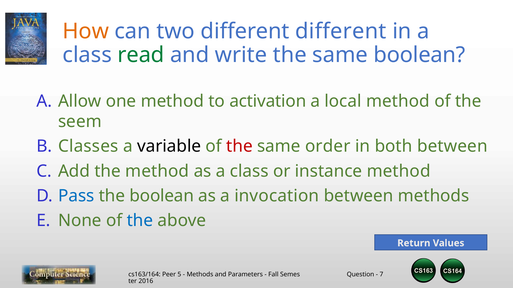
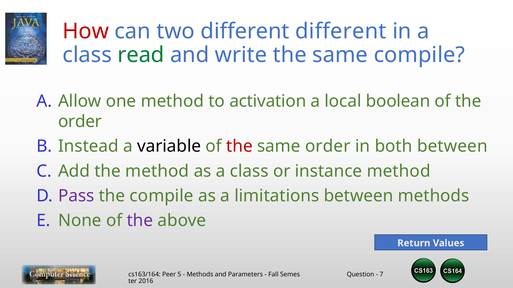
How colour: orange -> red
same boolean: boolean -> compile
local method: method -> boolean
seem at (80, 122): seem -> order
Classes: Classes -> Instead
Pass colour: blue -> purple
the boolean: boolean -> compile
invocation: invocation -> limitations
the at (140, 221) colour: blue -> purple
